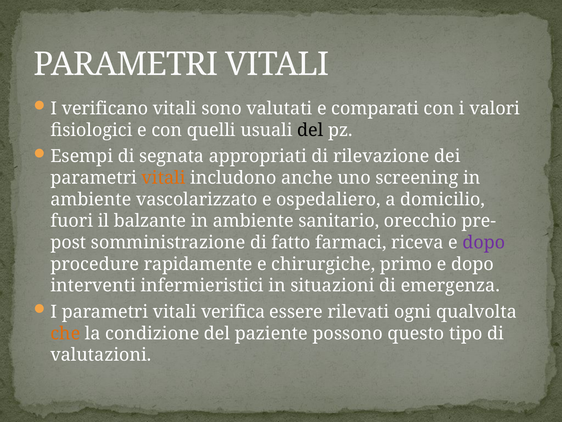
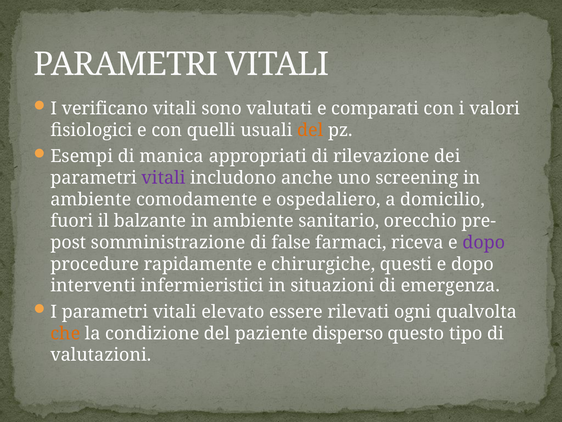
del at (310, 130) colour: black -> orange
segnata: segnata -> manica
vitali at (164, 178) colour: orange -> purple
vascolarizzato: vascolarizzato -> comodamente
fatto: fatto -> false
primo: primo -> questi
verifica: verifica -> elevato
possono: possono -> disperso
